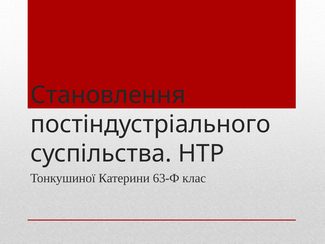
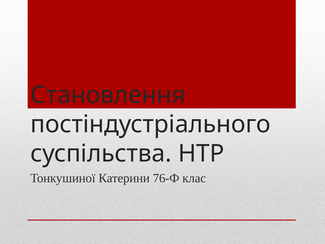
63-Ф: 63-Ф -> 76-Ф
